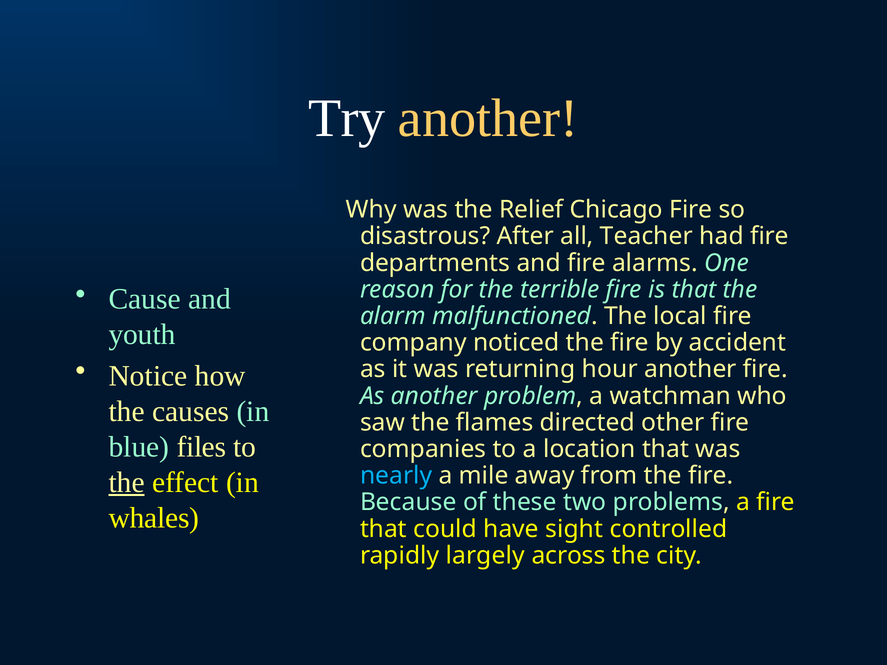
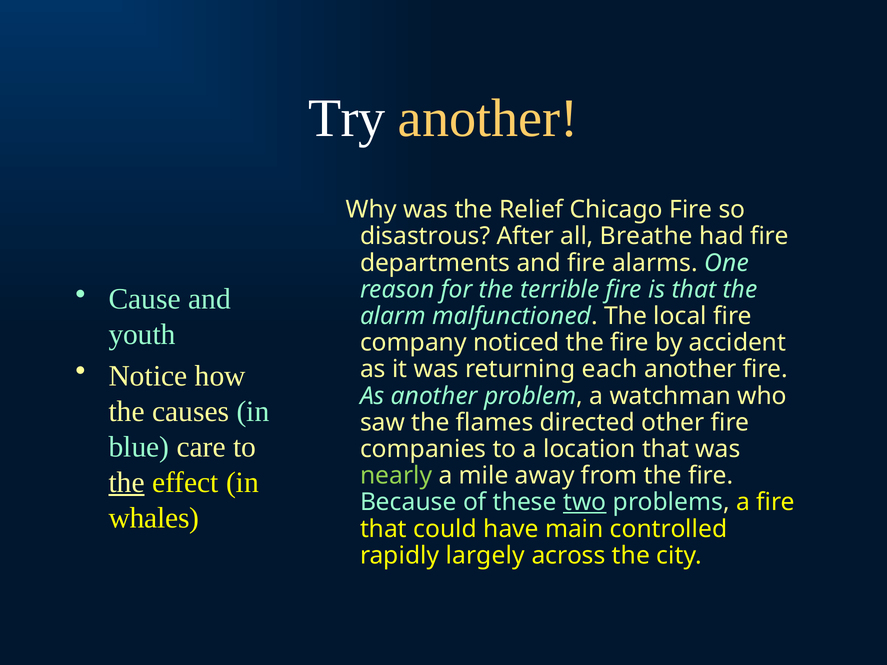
Teacher: Teacher -> Breathe
hour: hour -> each
files: files -> care
nearly colour: light blue -> light green
two underline: none -> present
sight: sight -> main
